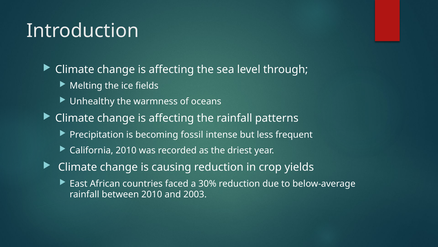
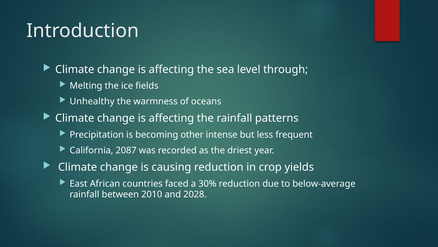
fossil: fossil -> other
California 2010: 2010 -> 2087
2003: 2003 -> 2028
